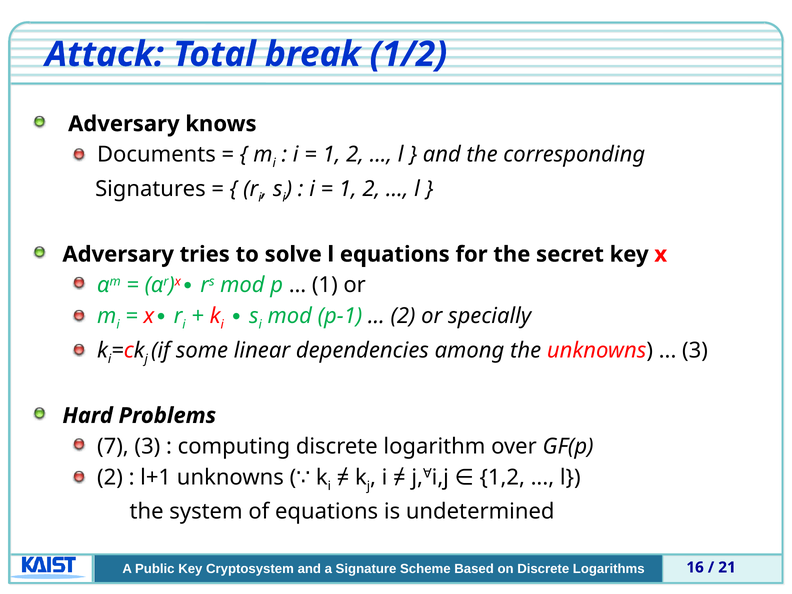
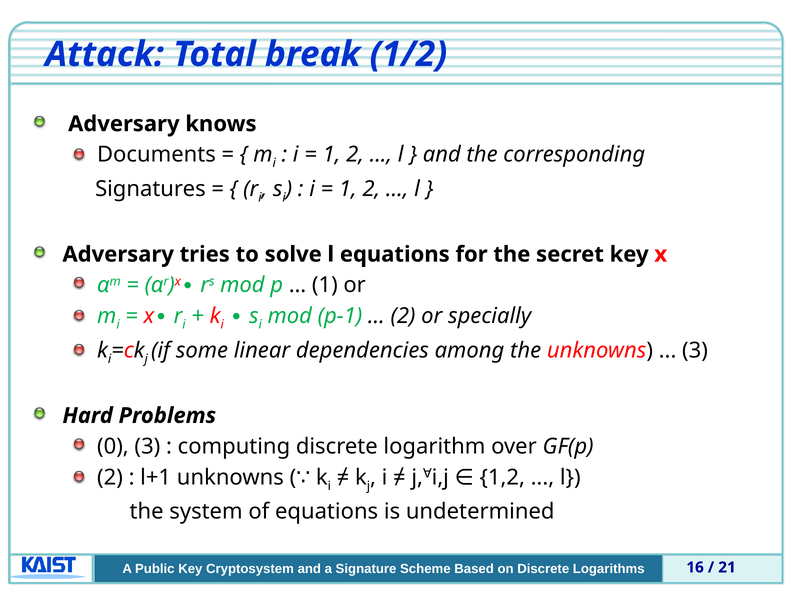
7: 7 -> 0
